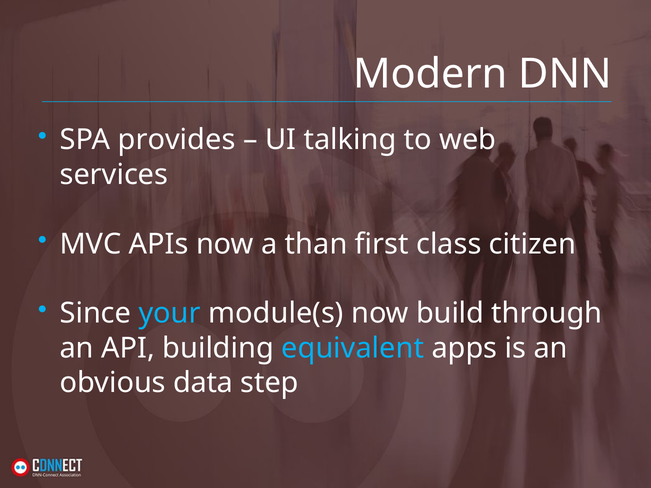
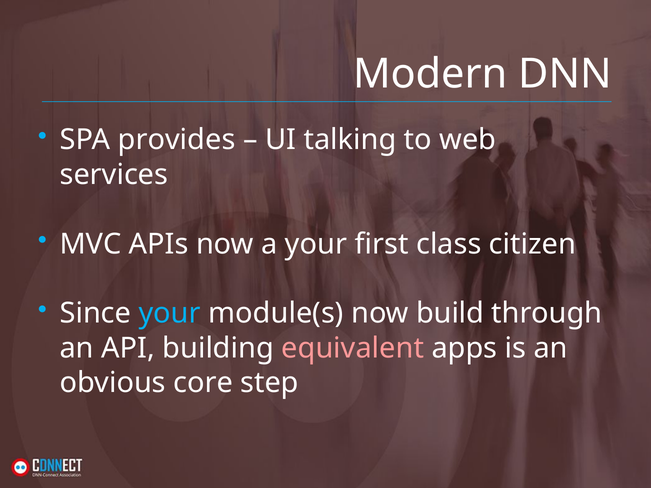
a than: than -> your
equivalent colour: light blue -> pink
data: data -> core
